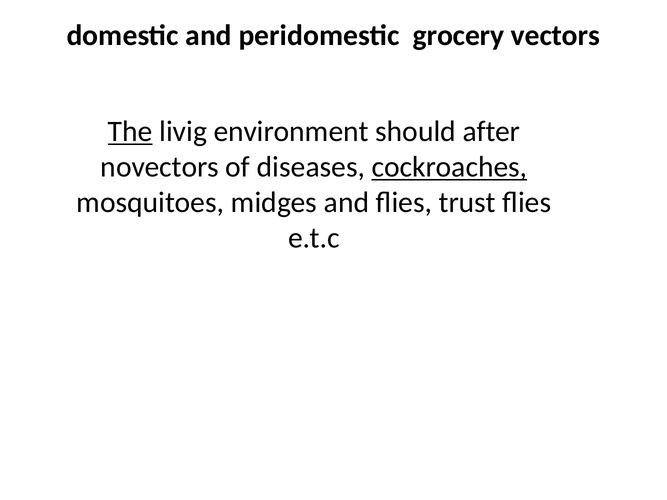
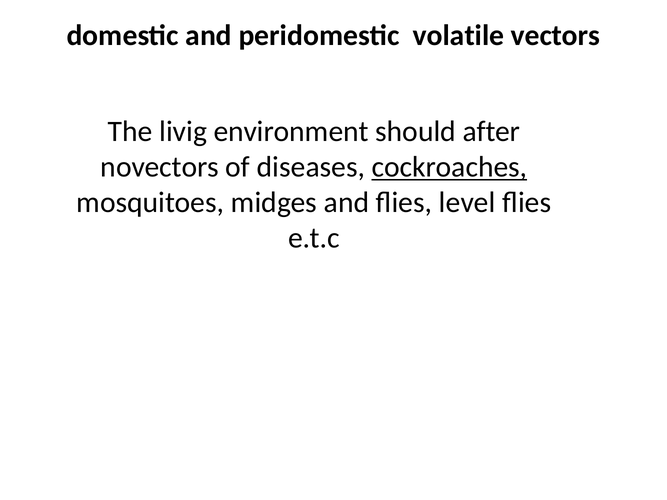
grocery: grocery -> volatile
The underline: present -> none
trust: trust -> level
